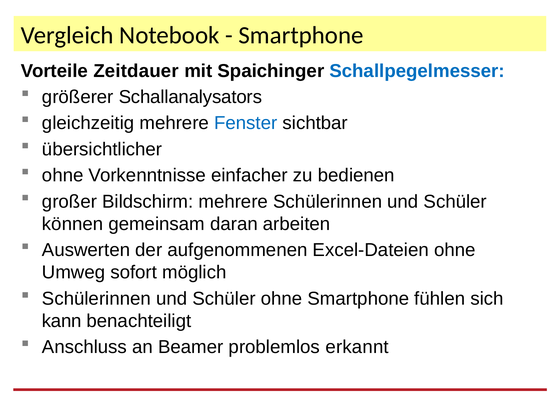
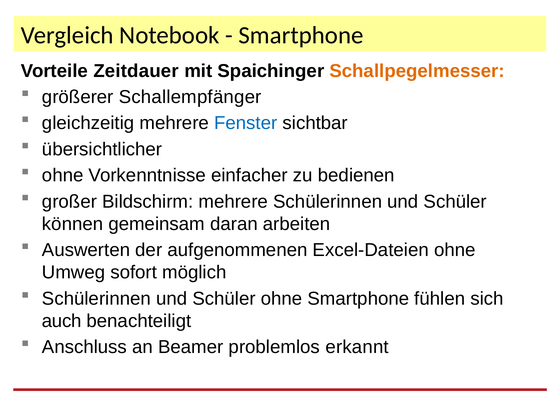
Schallpegelmesser colour: blue -> orange
Schallanalysators: Schallanalysators -> Schallempfänger
kann: kann -> auch
